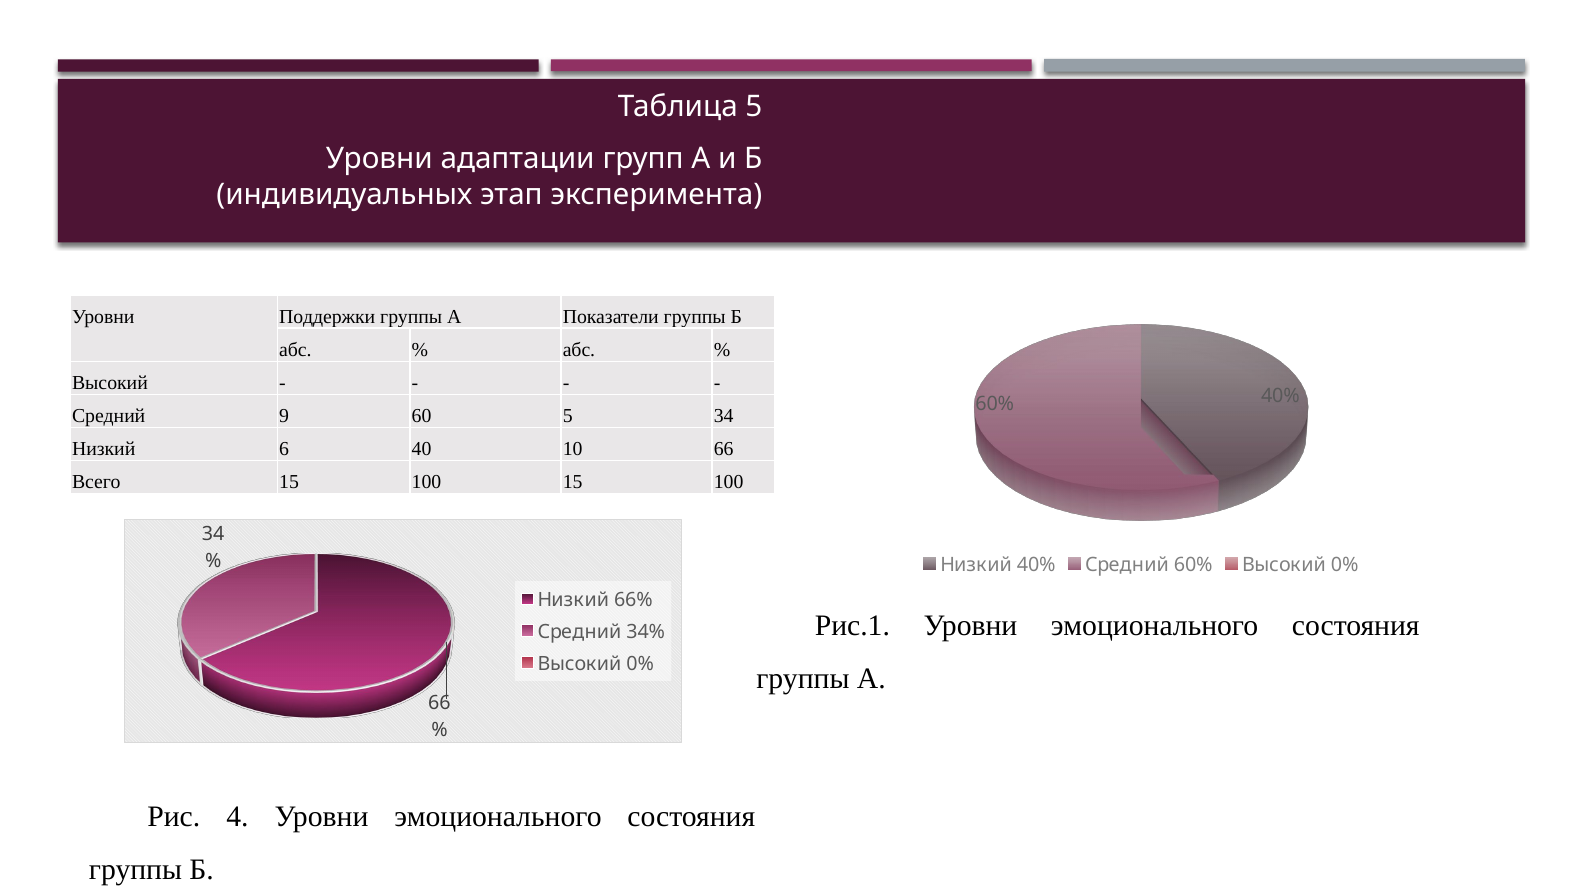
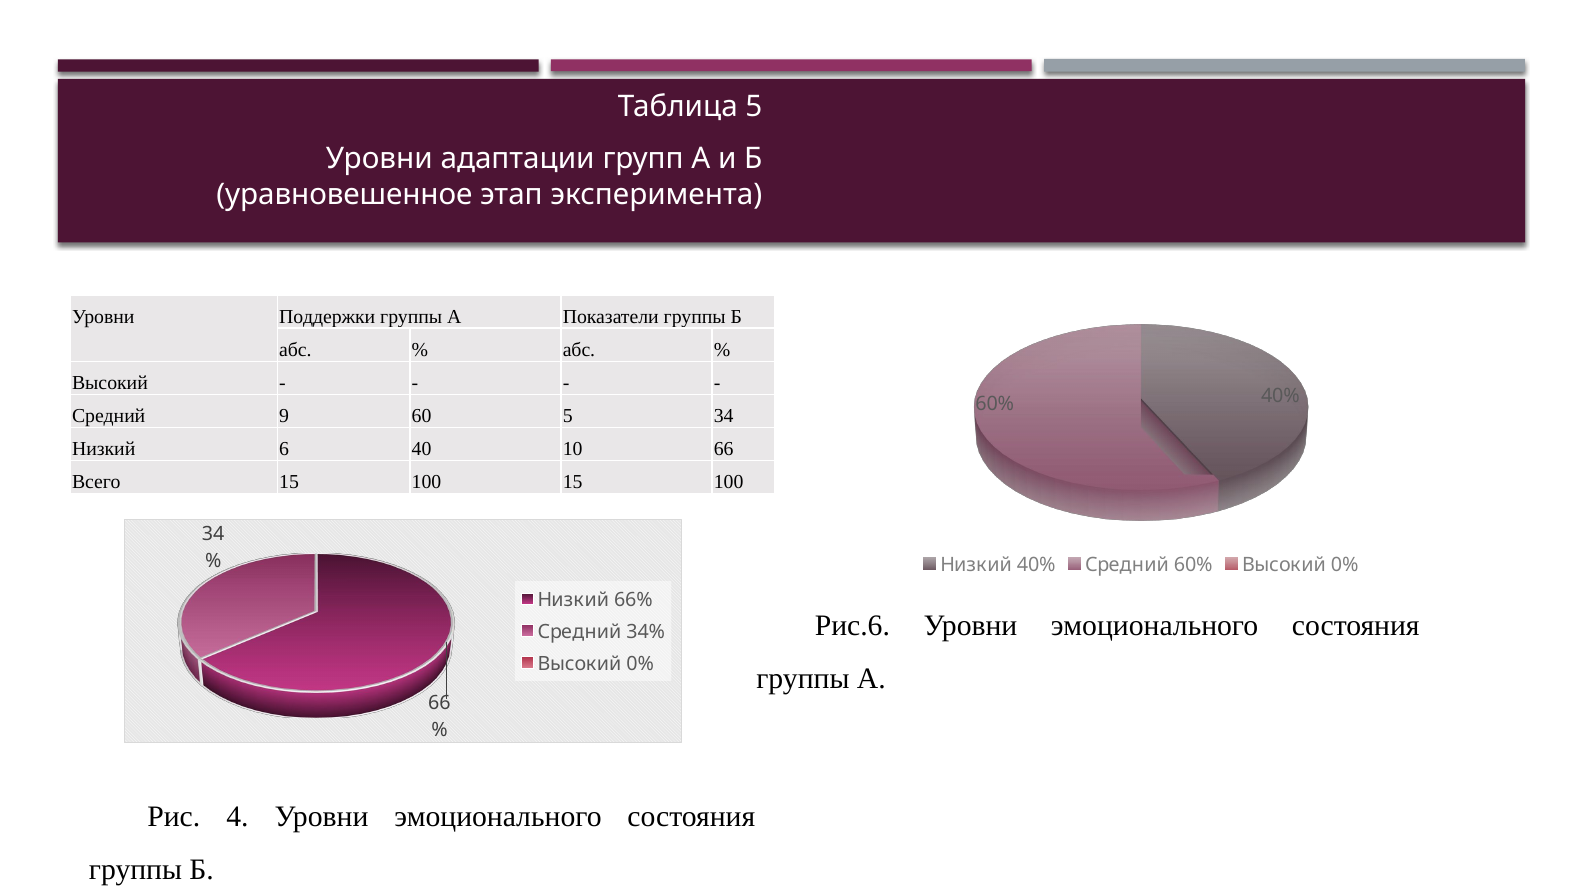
индивидуальных: индивидуальных -> уравновешенное
Рис.1: Рис.1 -> Рис.6
